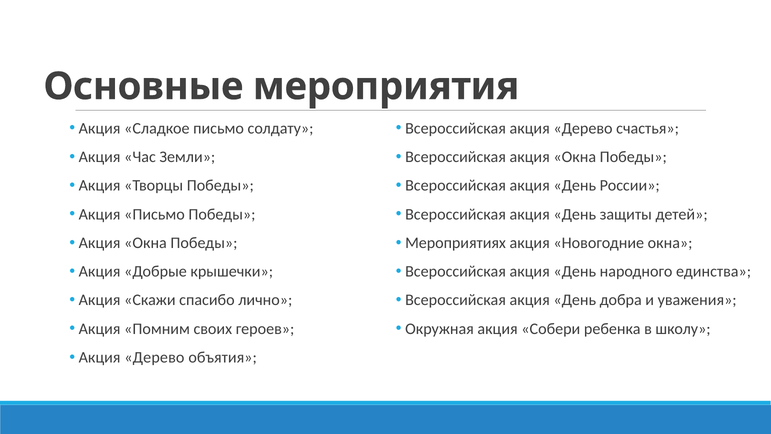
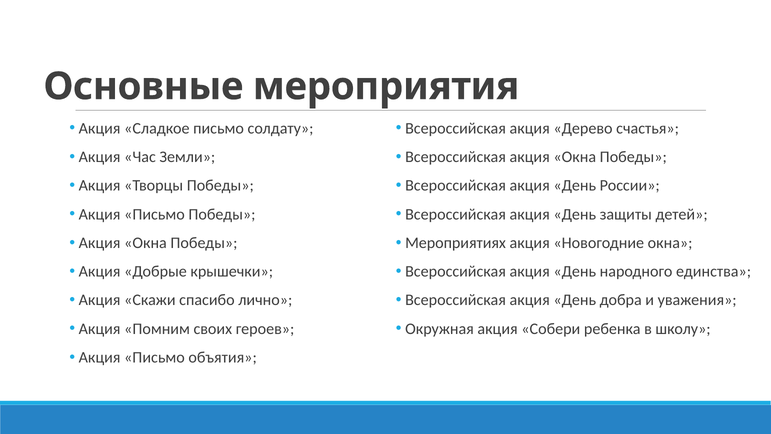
Дерево at (154, 357): Дерево -> Письмо
